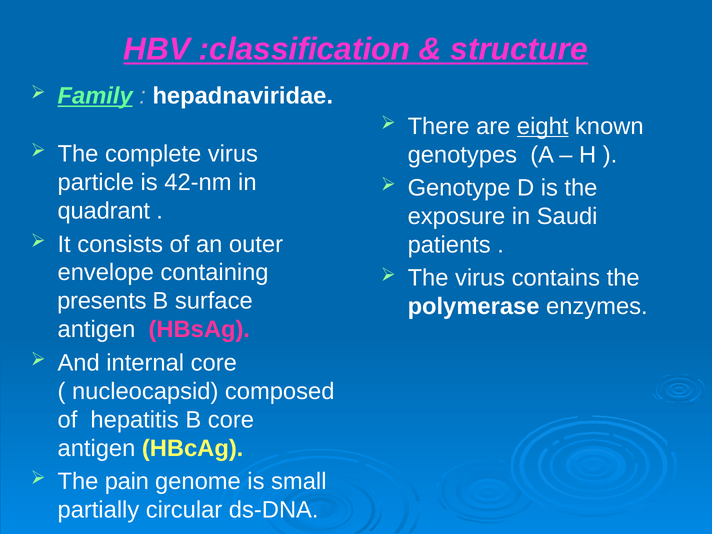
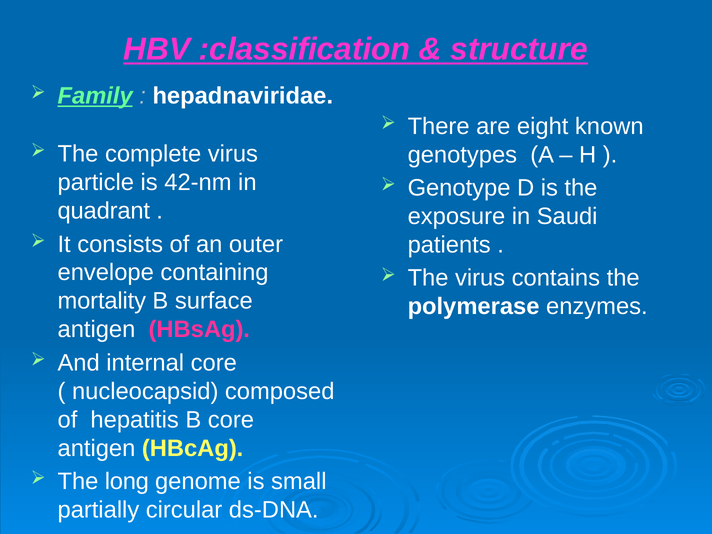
eight underline: present -> none
presents: presents -> mortality
pain: pain -> long
